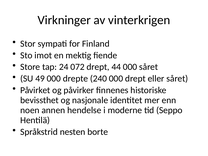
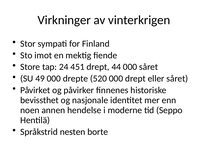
072: 072 -> 451
240: 240 -> 520
